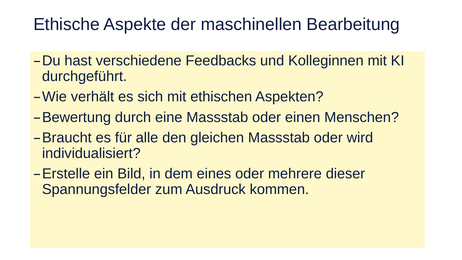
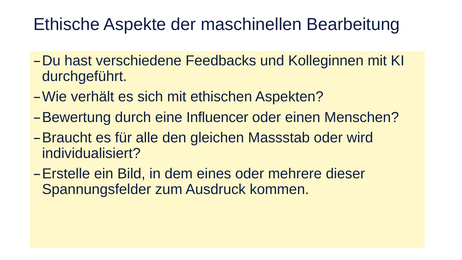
eine Massstab: Massstab -> Influencer
